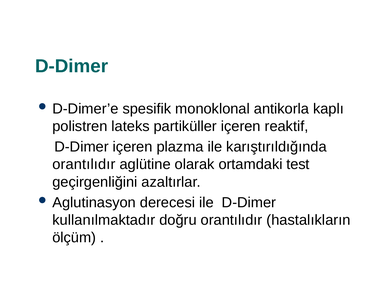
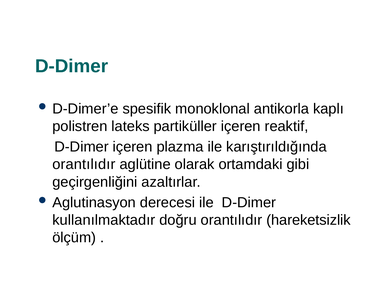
test: test -> gibi
hastalıkların: hastalıkların -> hareketsizlik
